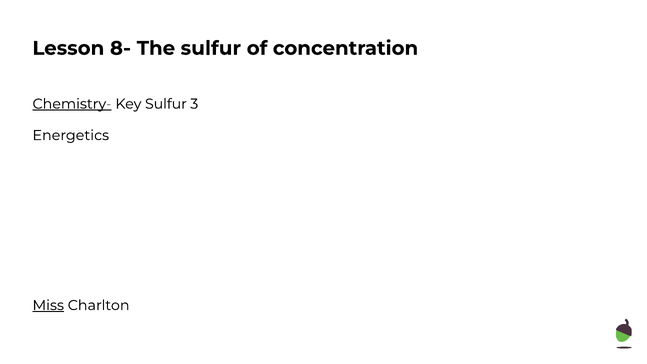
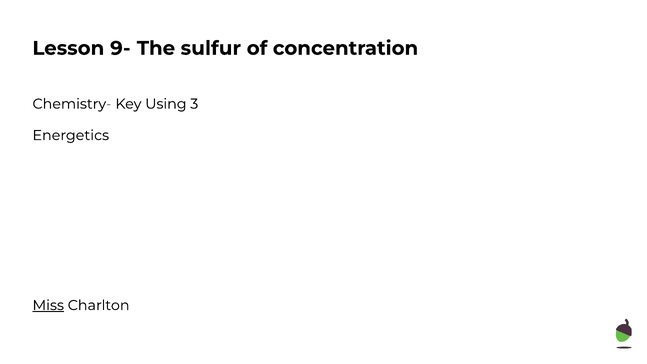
8-: 8- -> 9-
Chemistry- underline: present -> none
Key Sulfur: Sulfur -> Using
